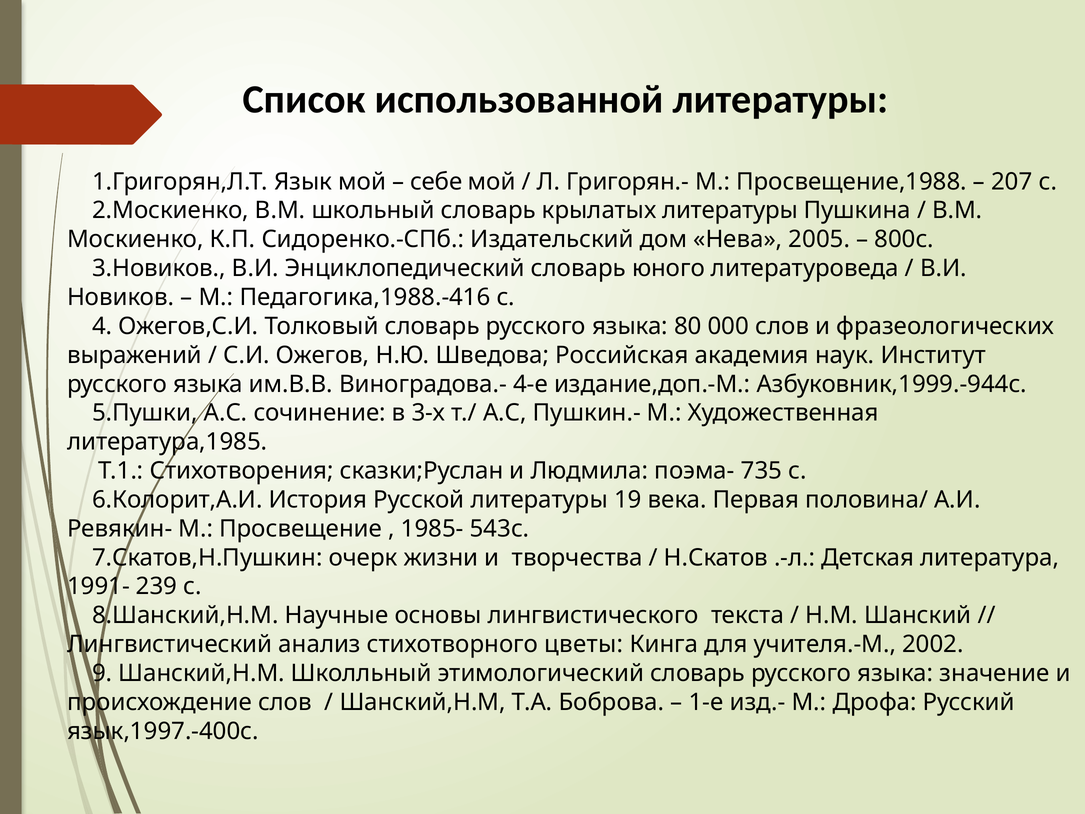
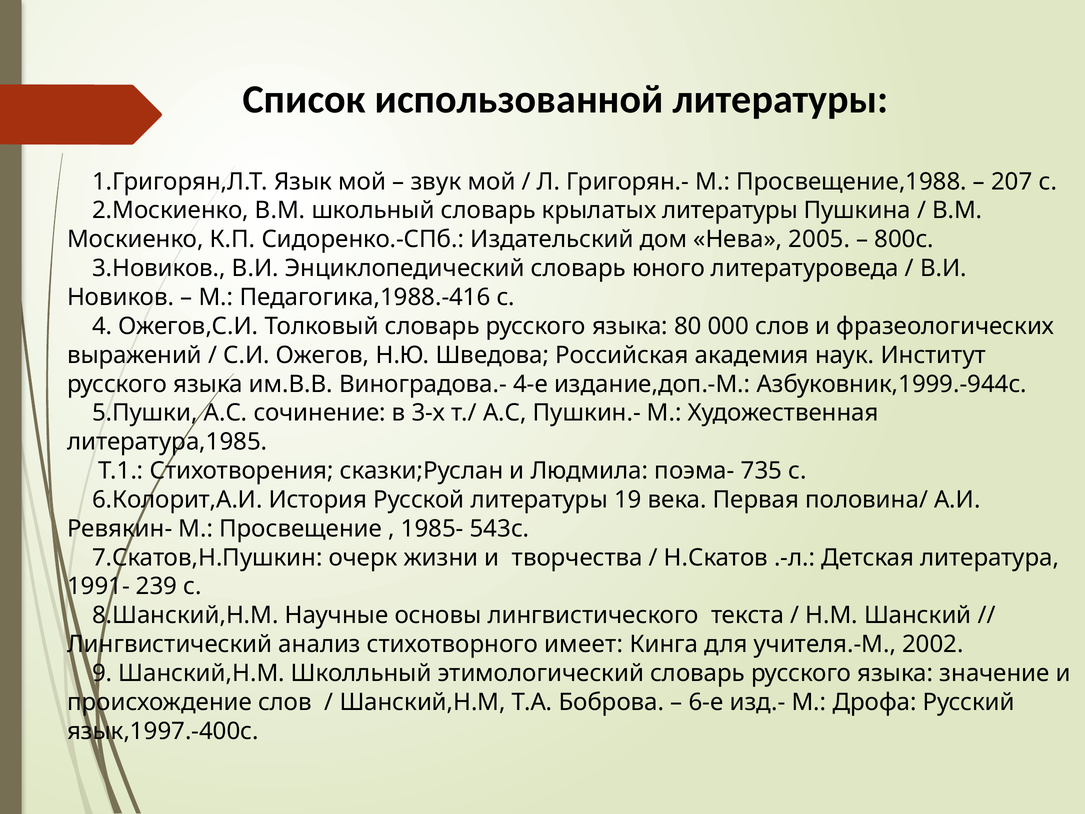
себе: себе -> звук
цветы: цветы -> имеет
1-е: 1-е -> 6-е
